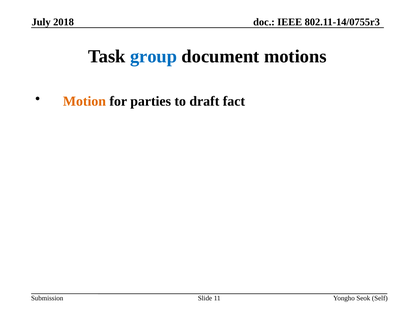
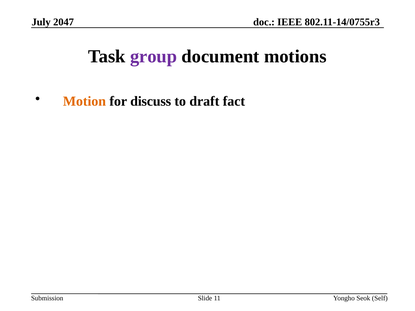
2018: 2018 -> 2047
group colour: blue -> purple
parties: parties -> discuss
